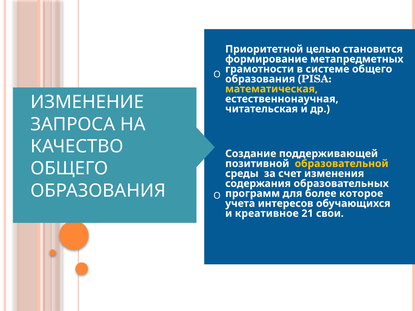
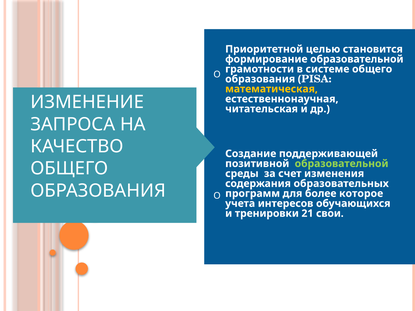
формирование метапредметных: метапредметных -> образовательной
образовательной at (342, 164) colour: yellow -> light green
креативное: креативное -> тренировки
